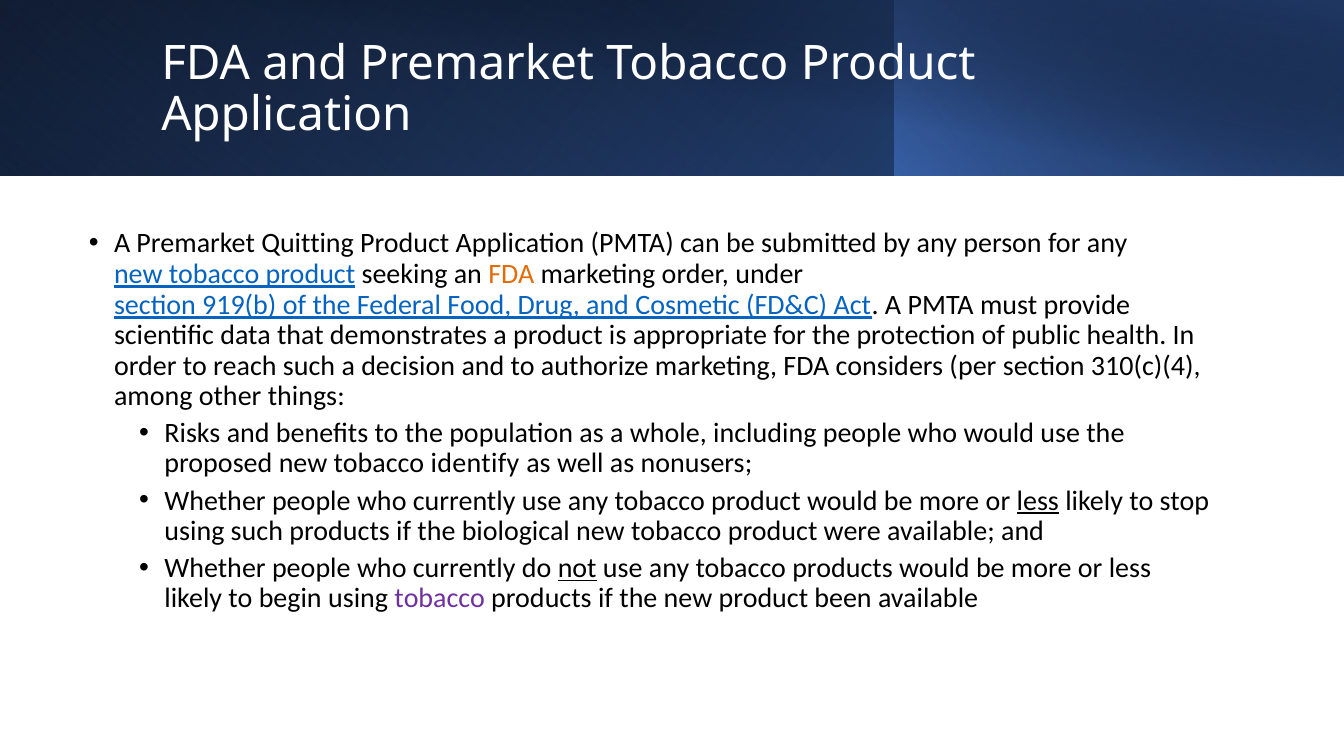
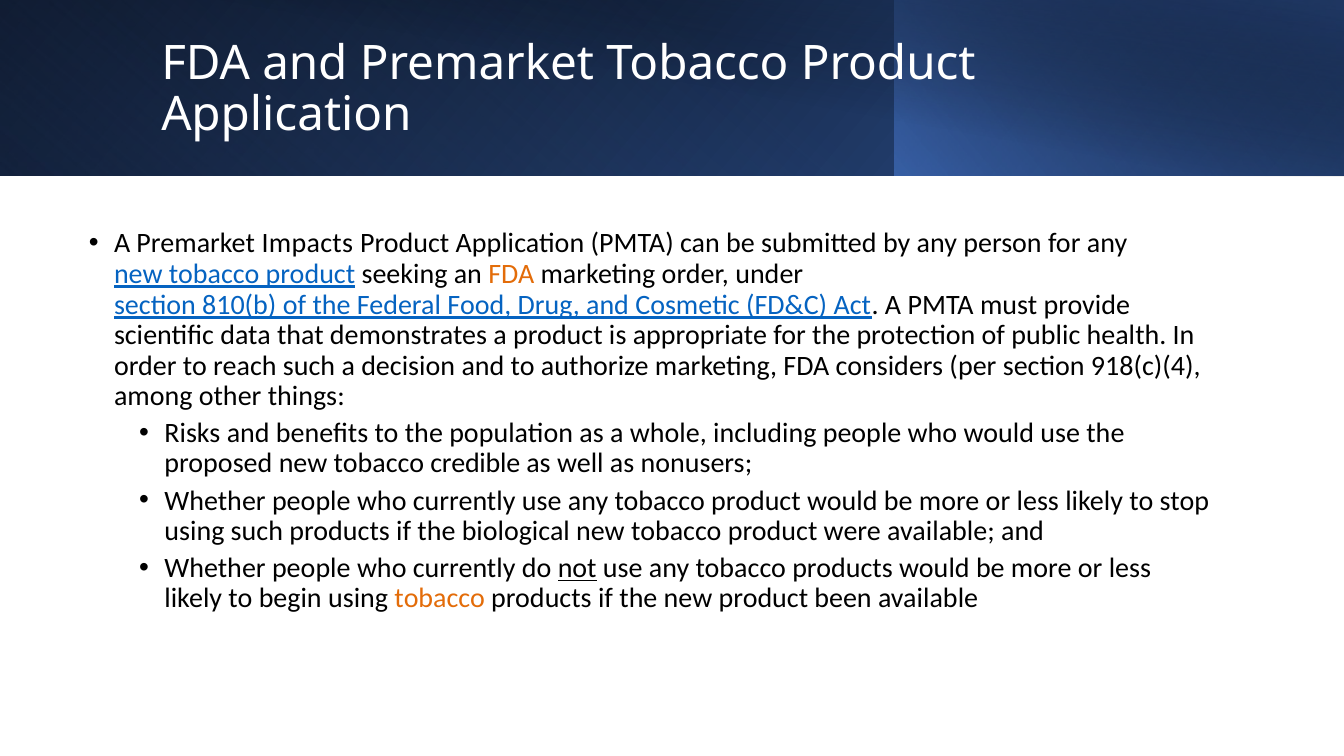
Quitting: Quitting -> Impacts
919(b: 919(b -> 810(b
310(c)(4: 310(c)(4 -> 918(c)(4
identify: identify -> credible
less at (1038, 501) underline: present -> none
tobacco at (440, 599) colour: purple -> orange
